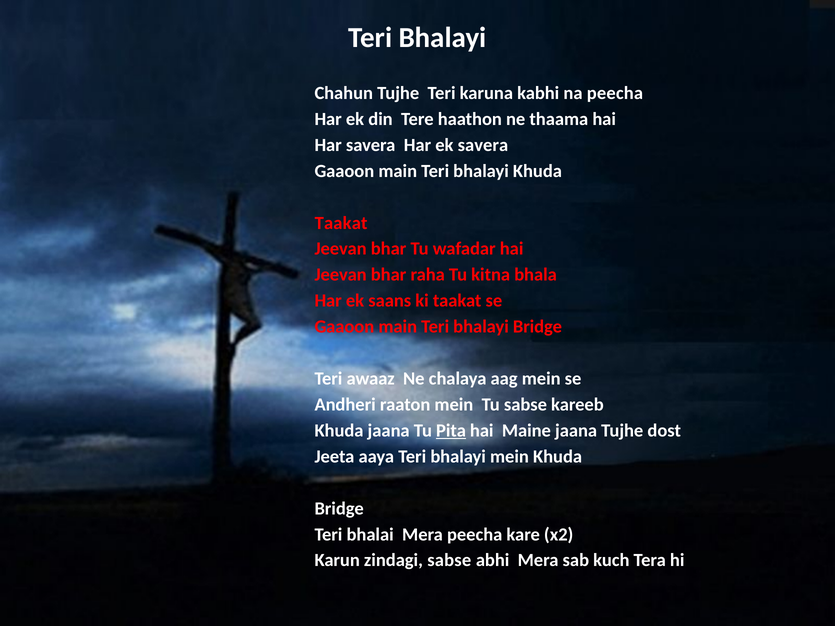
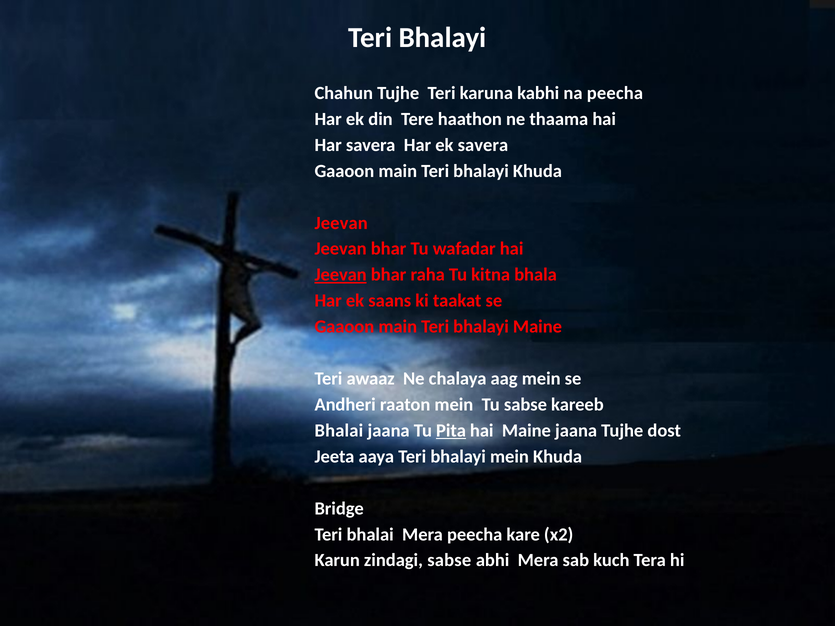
Taakat at (341, 223): Taakat -> Jeevan
Jeevan at (341, 275) underline: none -> present
bhalayi Bridge: Bridge -> Maine
Khuda at (339, 431): Khuda -> Bhalai
